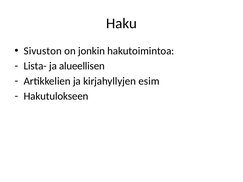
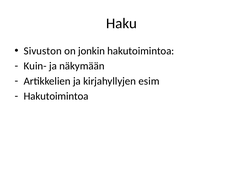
Lista-: Lista- -> Kuin-
alueellisen: alueellisen -> näkymään
Hakutulokseen at (56, 96): Hakutulokseen -> Hakutoimintoa
